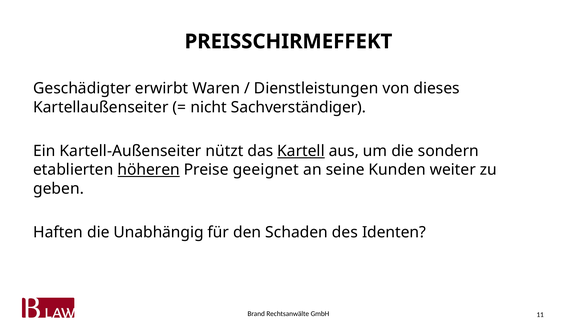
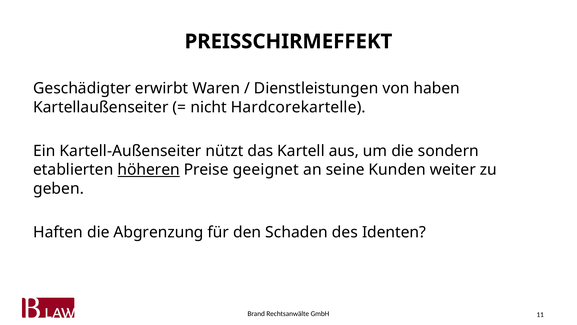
dieses: dieses -> haben
Sachverständiger: Sachverständiger -> Hardcorekartelle
Kartell underline: present -> none
Unabhängig: Unabhängig -> Abgrenzung
